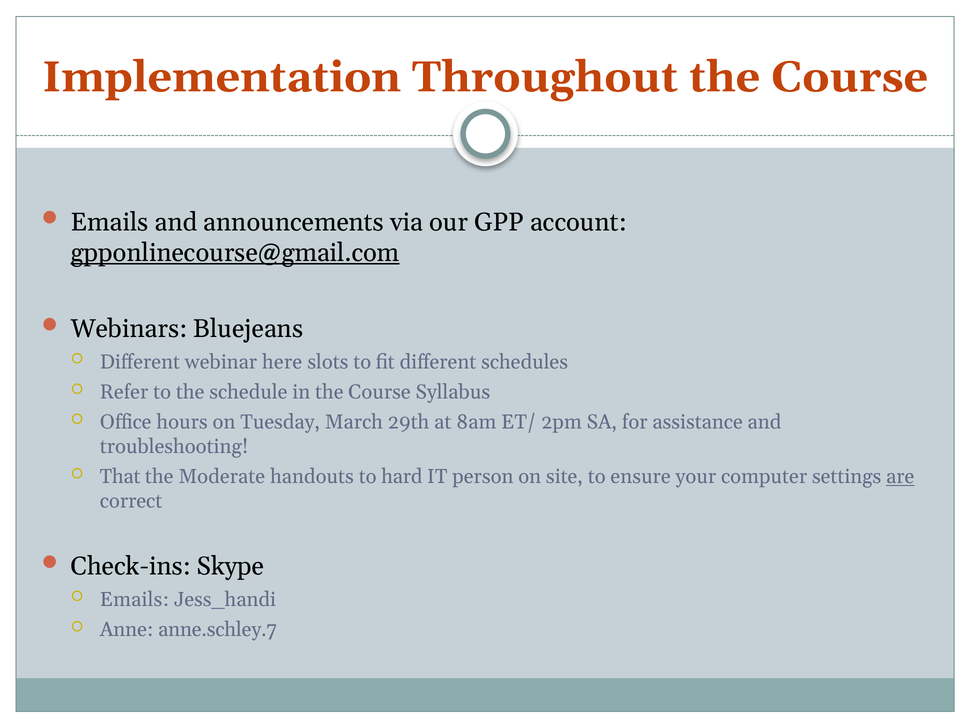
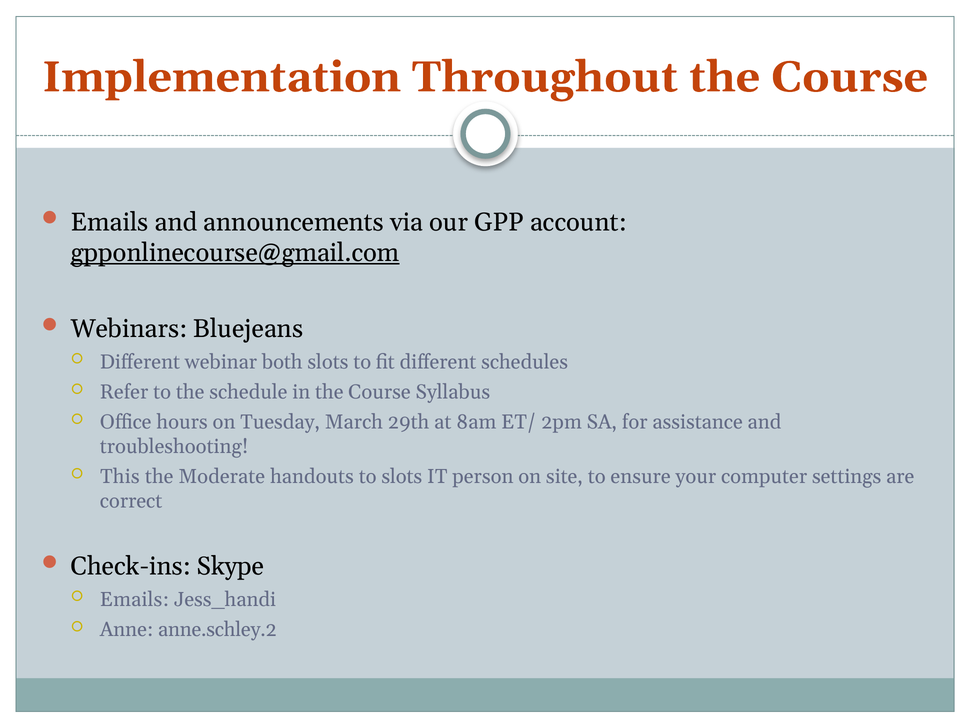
here: here -> both
That: That -> This
to hard: hard -> slots
are underline: present -> none
anne.schley.7: anne.schley.7 -> anne.schley.2
